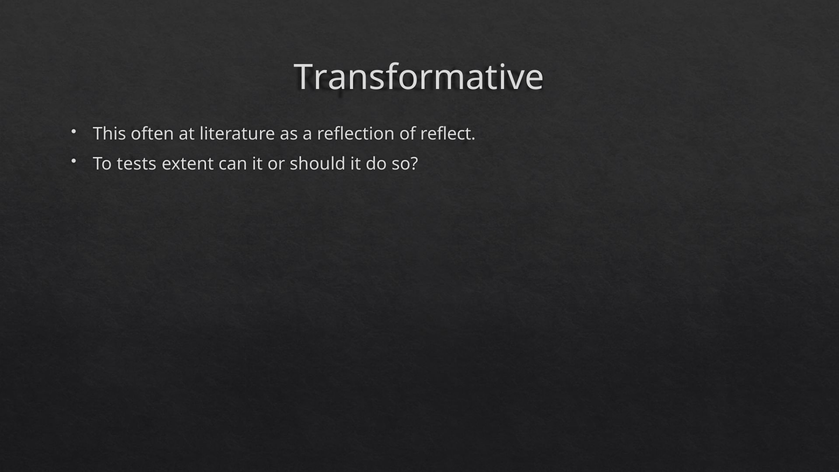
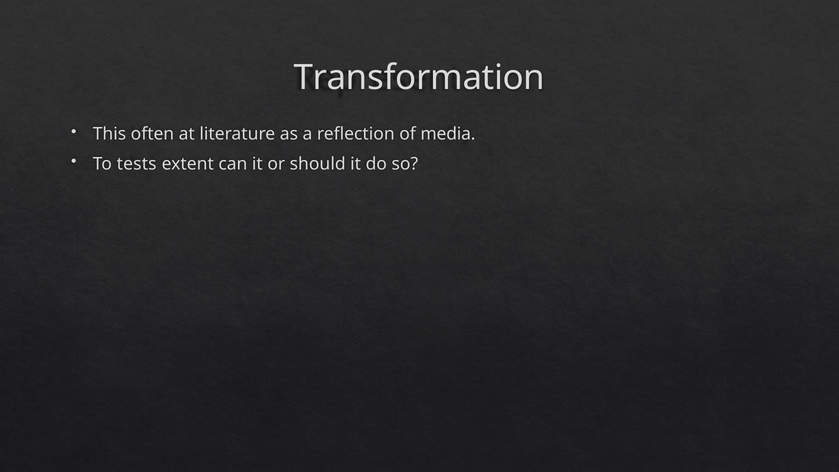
Transformative: Transformative -> Transformation
reflect: reflect -> media
